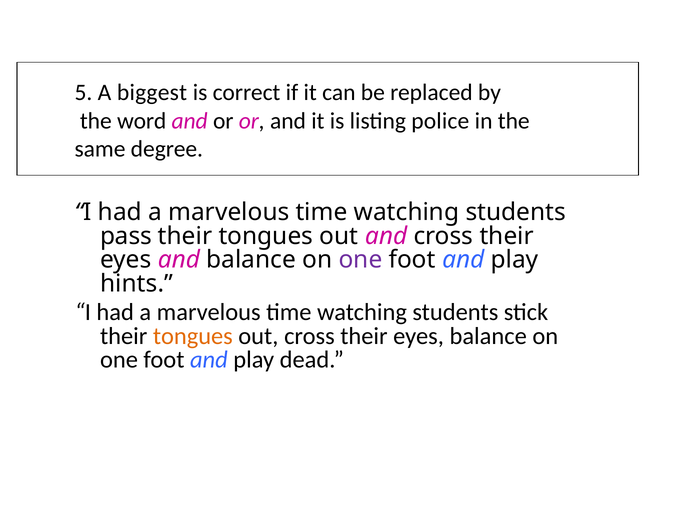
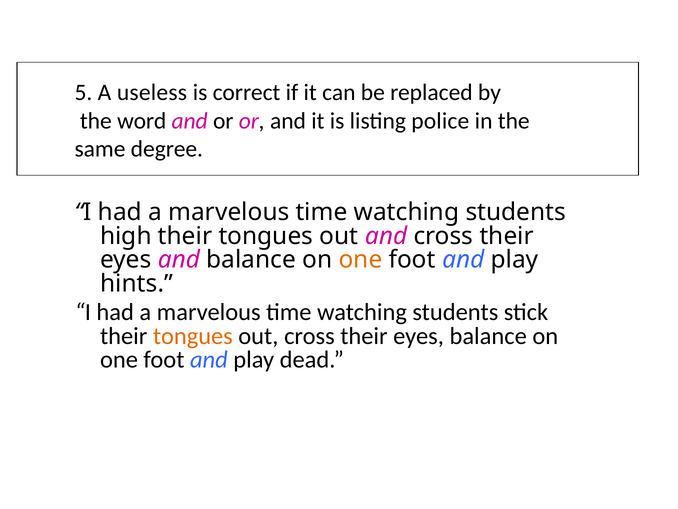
biggest: biggest -> useless
pass: pass -> high
one at (360, 260) colour: purple -> orange
